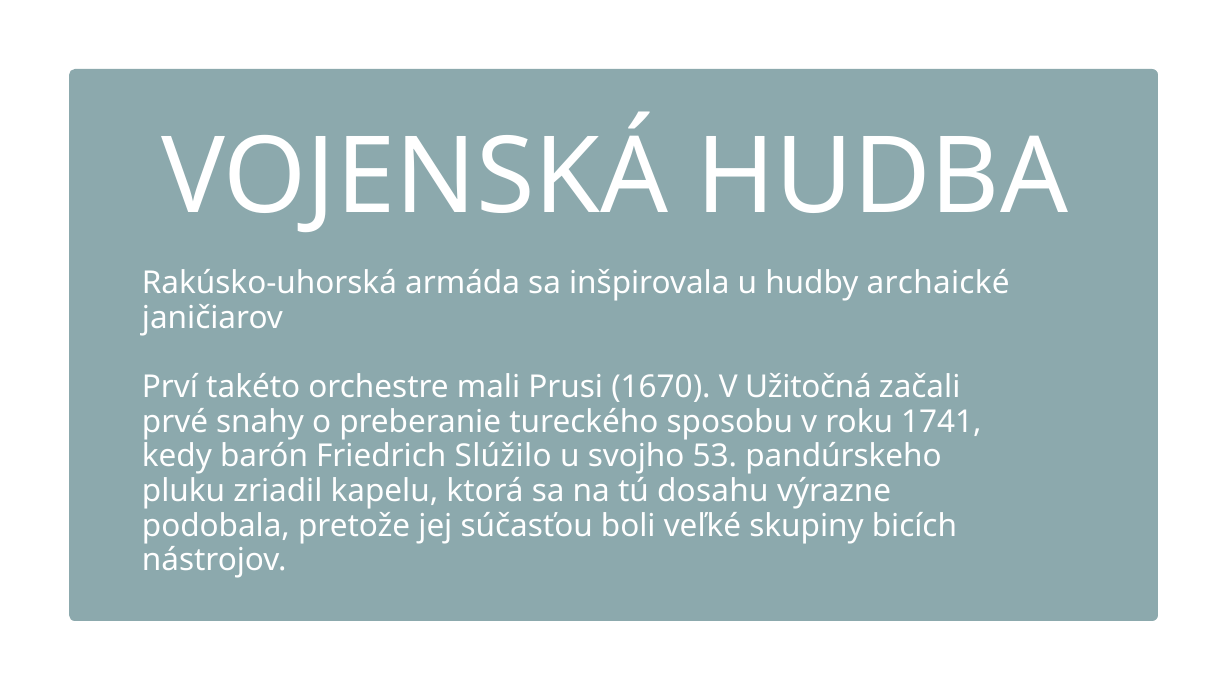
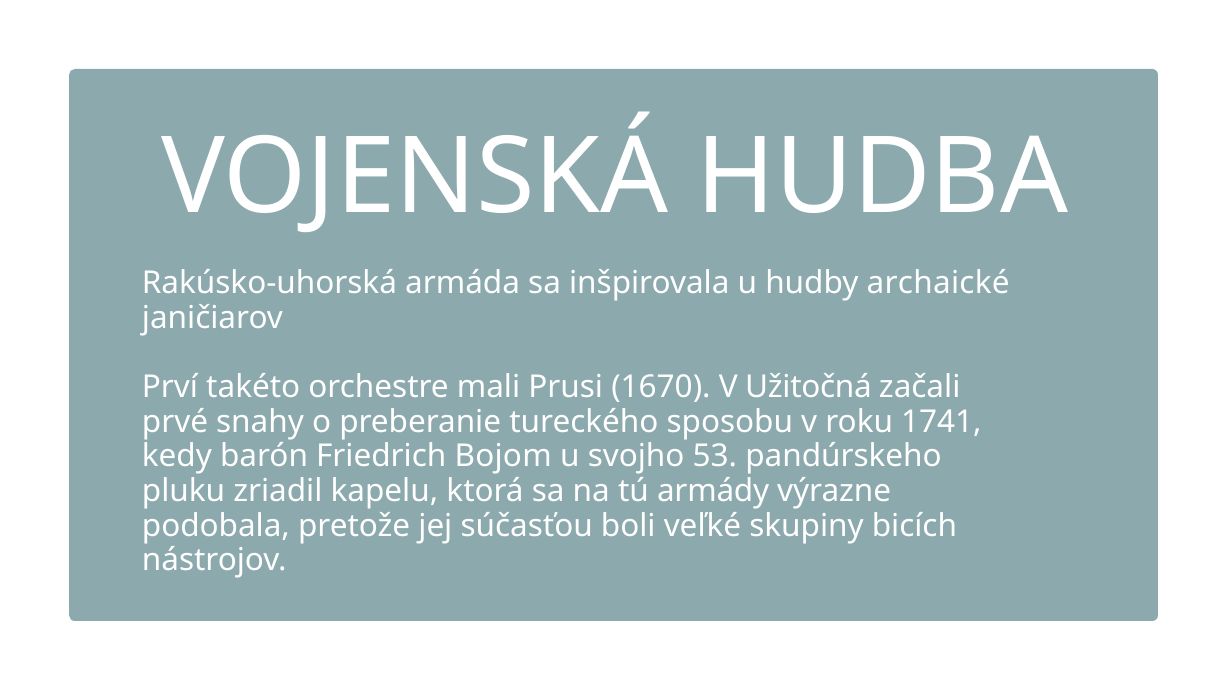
Slúžilo: Slúžilo -> Bojom
dosahu: dosahu -> armády
